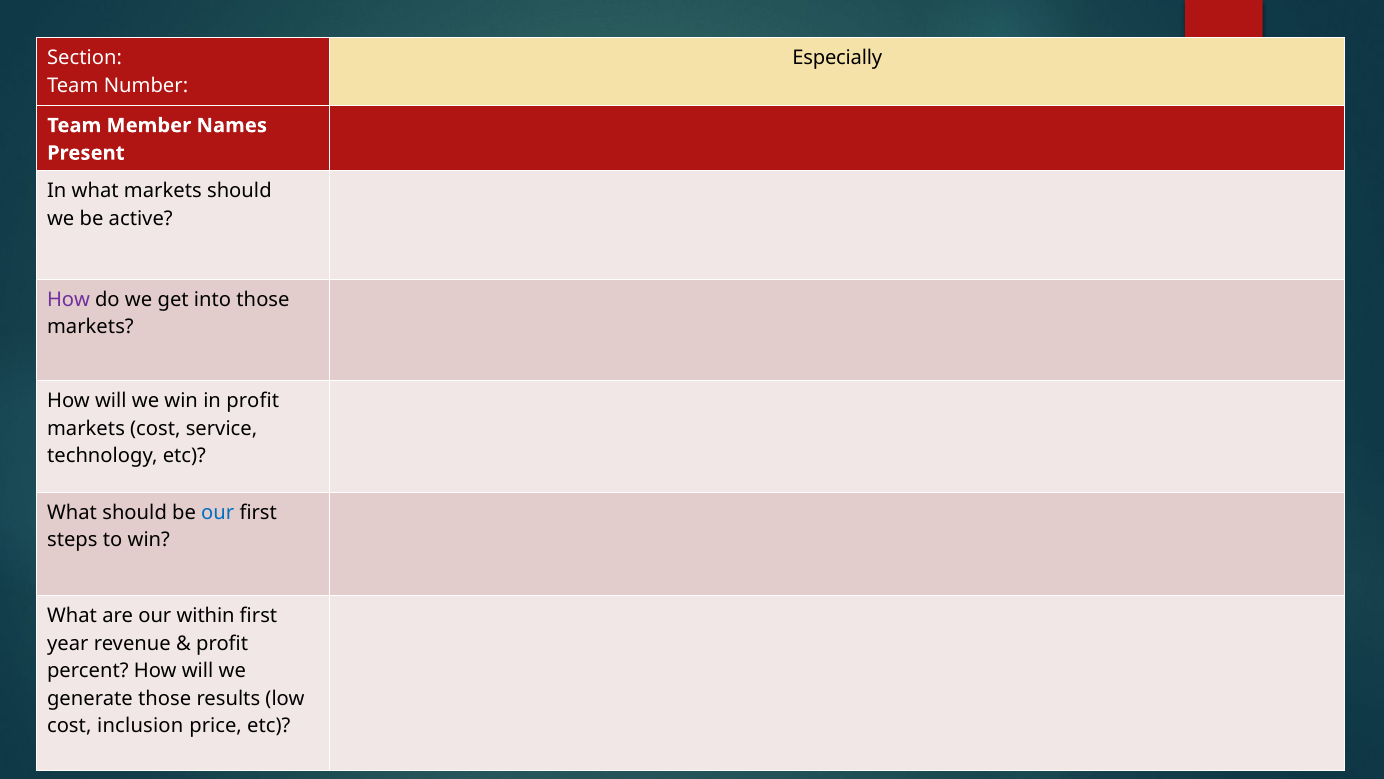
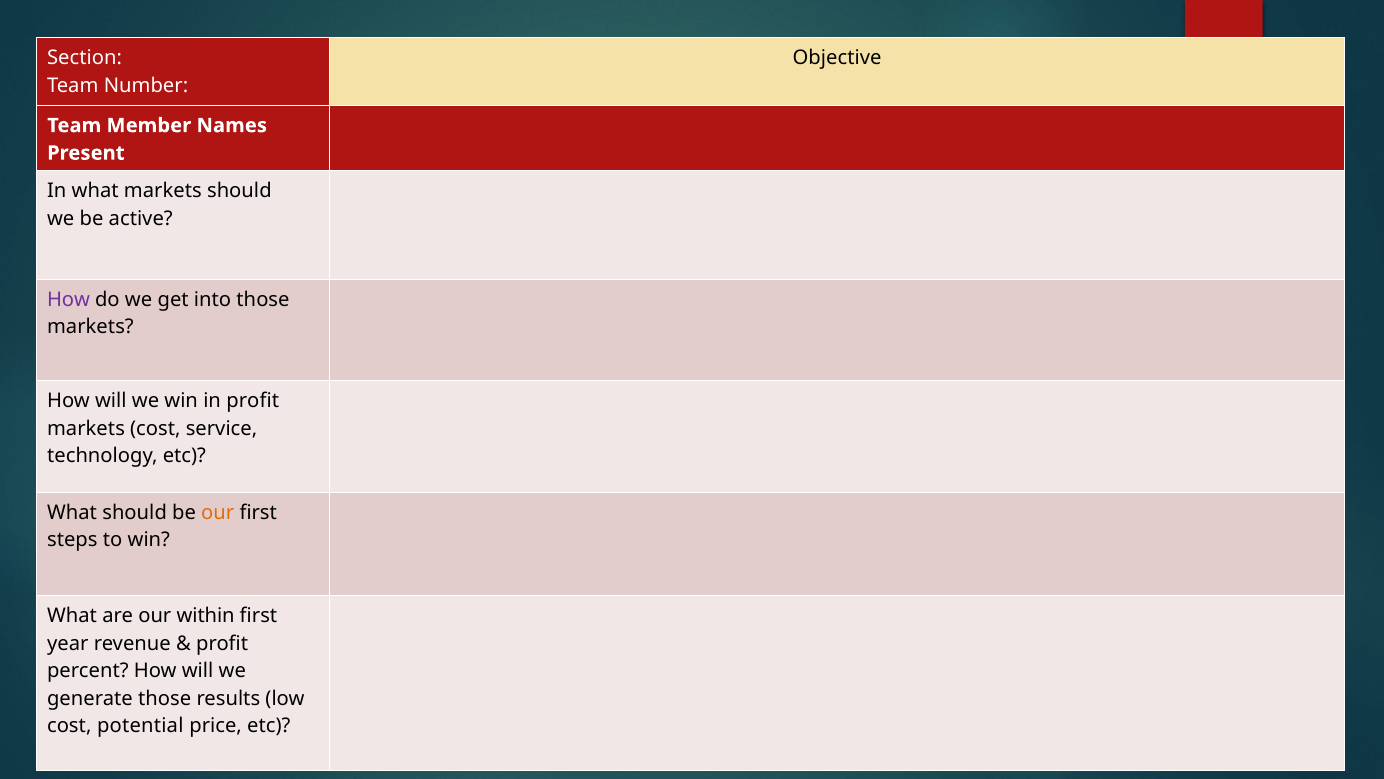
Especially: Especially -> Objective
our at (218, 512) colour: blue -> orange
inclusion: inclusion -> potential
